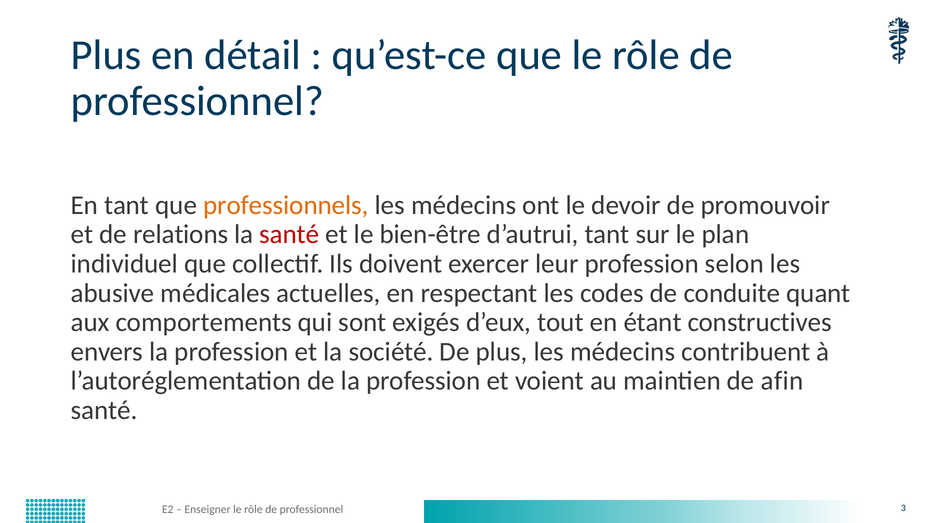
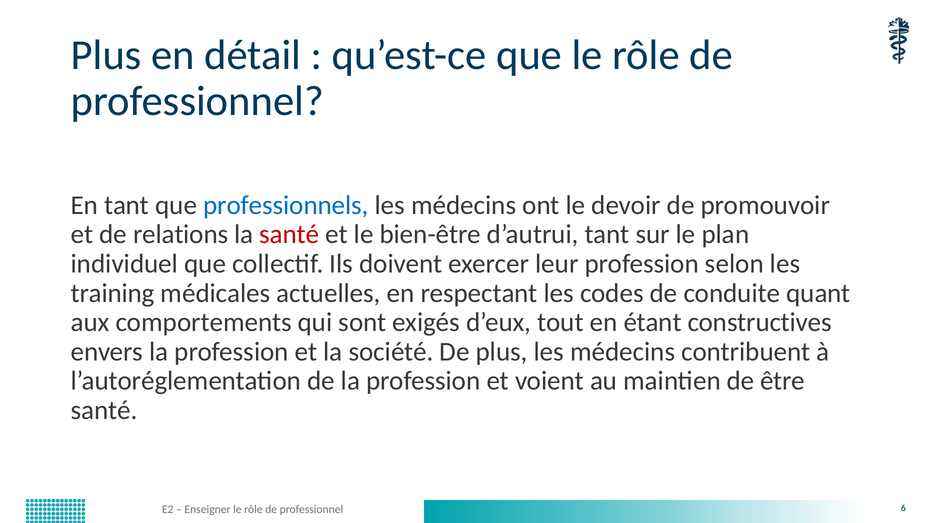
professionnels colour: orange -> blue
abusive: abusive -> training
afin: afin -> être
3: 3 -> 6
